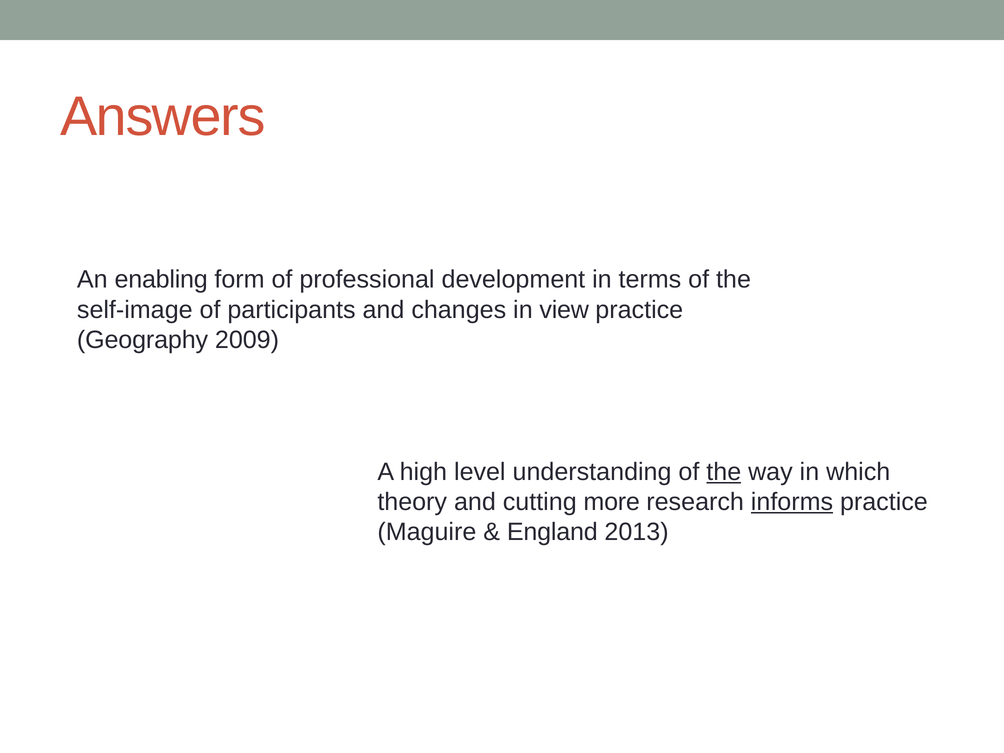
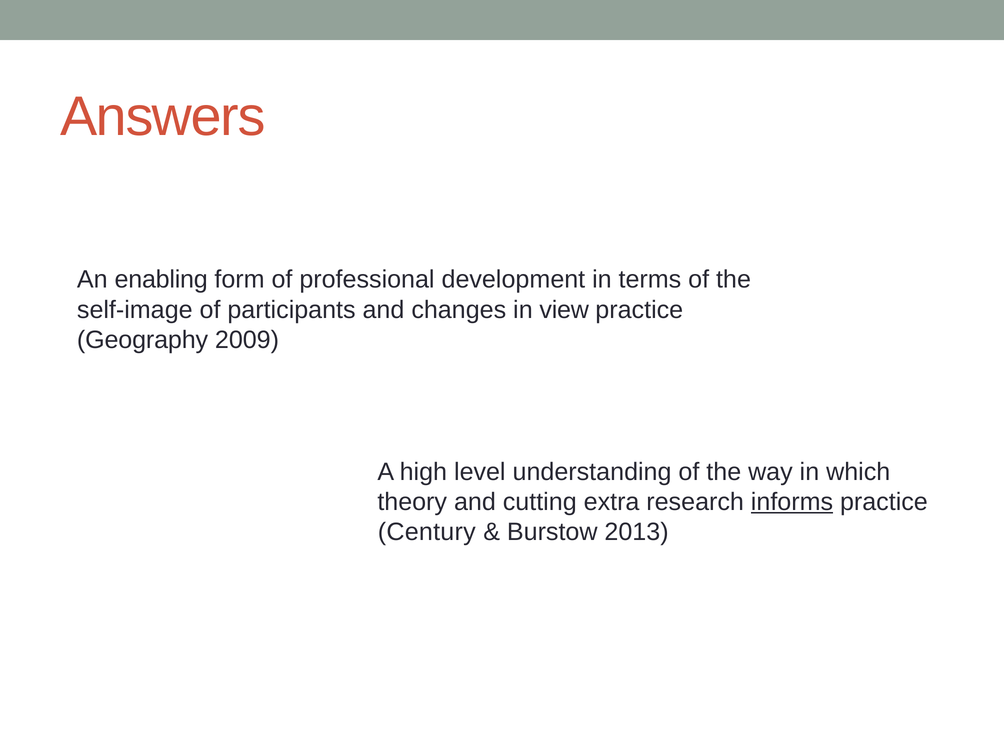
the at (724, 472) underline: present -> none
more: more -> extra
Maguire: Maguire -> Century
England: England -> Burstow
